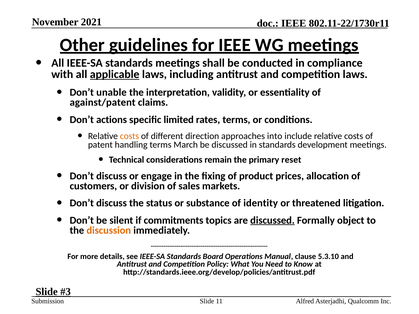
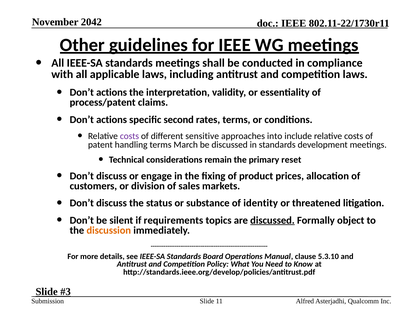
2021: 2021 -> 2042
applicable underline: present -> none
unable at (111, 93): unable -> actions
against/patent: against/patent -> process/patent
limited: limited -> second
costs at (129, 136) colour: orange -> purple
direction: direction -> sensitive
commitments: commitments -> requirements
